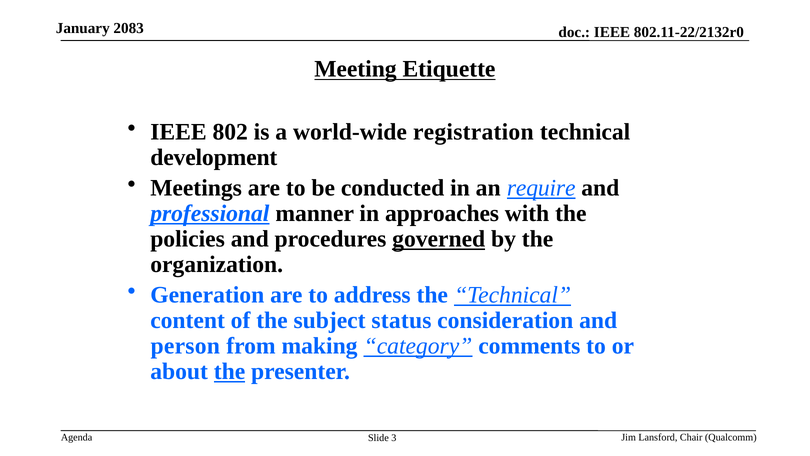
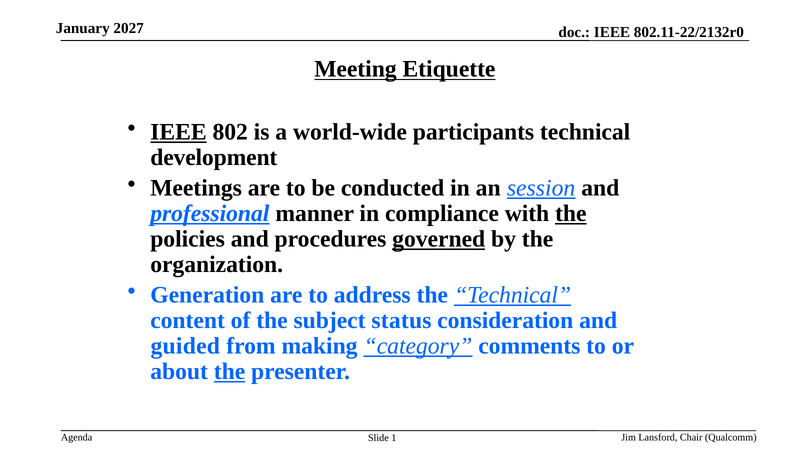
2083: 2083 -> 2027
IEEE at (178, 132) underline: none -> present
registration: registration -> participants
require: require -> session
approaches: approaches -> compliance
the at (571, 213) underline: none -> present
person: person -> guided
3: 3 -> 1
